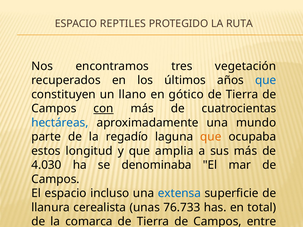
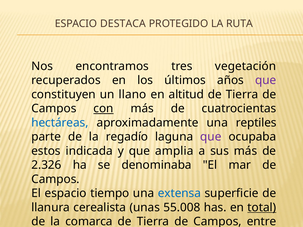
REPTILES: REPTILES -> DESTACA
que at (266, 80) colour: blue -> purple
gótico: gótico -> altitud
mundo: mundo -> reptiles
que at (211, 137) colour: orange -> purple
longitud: longitud -> indicada
4.030: 4.030 -> 2.326
incluso: incluso -> tiempo
76.733: 76.733 -> 55.008
total underline: none -> present
